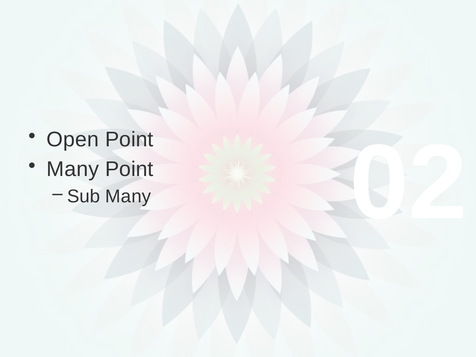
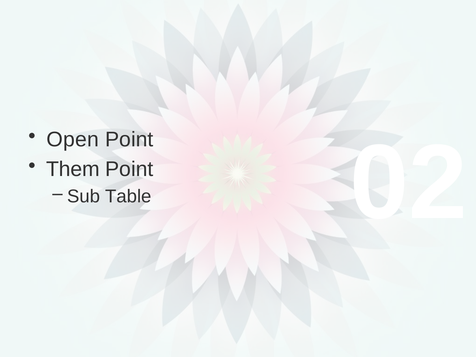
Many at (73, 169): Many -> Them
Sub Many: Many -> Table
